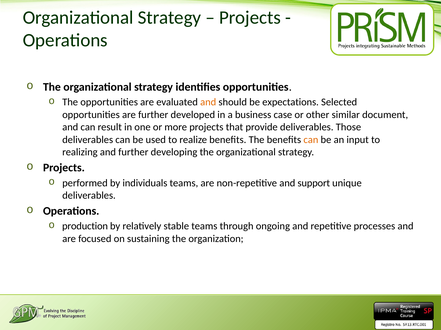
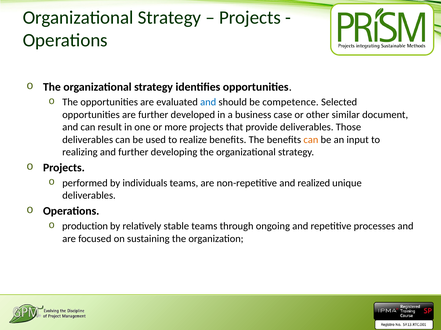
and at (208, 102) colour: orange -> blue
expectations: expectations -> competence
support: support -> realized
